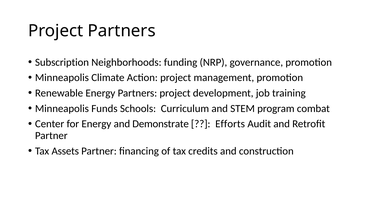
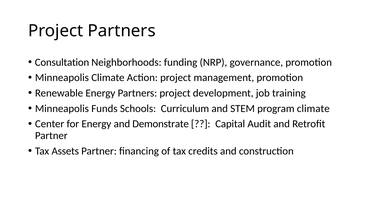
Subscription: Subscription -> Consultation
program combat: combat -> climate
Efforts: Efforts -> Capital
